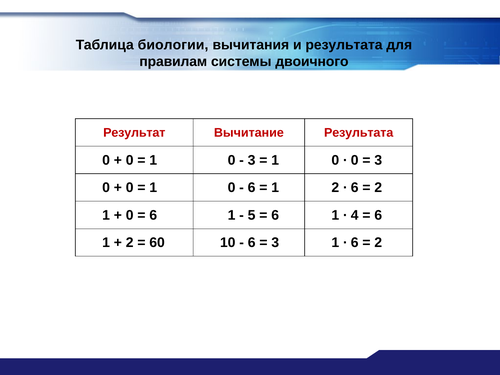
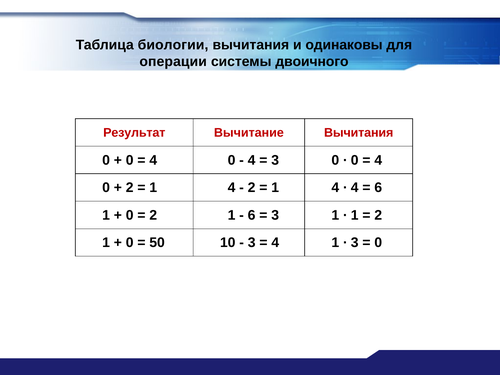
и результата: результата -> одинаковы
правилам: правилам -> операции
Вычитание Результата: Результата -> Вычитания
1 at (153, 160): 1 -> 4
3 at (252, 160): 3 -> 4
1 at (275, 160): 1 -> 3
3 at (378, 160): 3 -> 4
0 at (130, 188): 0 -> 2
0 at (232, 188): 0 -> 4
6 at (252, 188): 6 -> 2
2 at (335, 188): 2 -> 4
6 at (355, 188): 6 -> 4
2 at (378, 188): 2 -> 6
6 at (153, 215): 6 -> 2
5 at (252, 215): 5 -> 6
6 at (275, 215): 6 -> 3
4 at (355, 215): 4 -> 1
6 at (378, 215): 6 -> 2
2 at (130, 243): 2 -> 0
60: 60 -> 50
6 at (252, 243): 6 -> 3
3 at (275, 243): 3 -> 4
6 at (355, 243): 6 -> 3
2 at (378, 243): 2 -> 0
